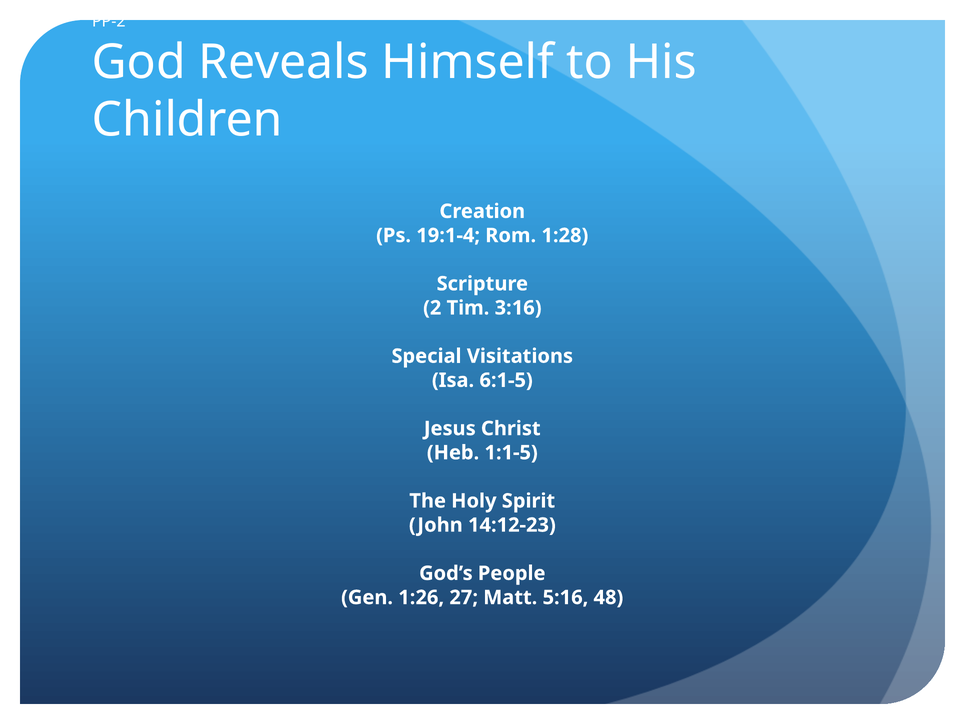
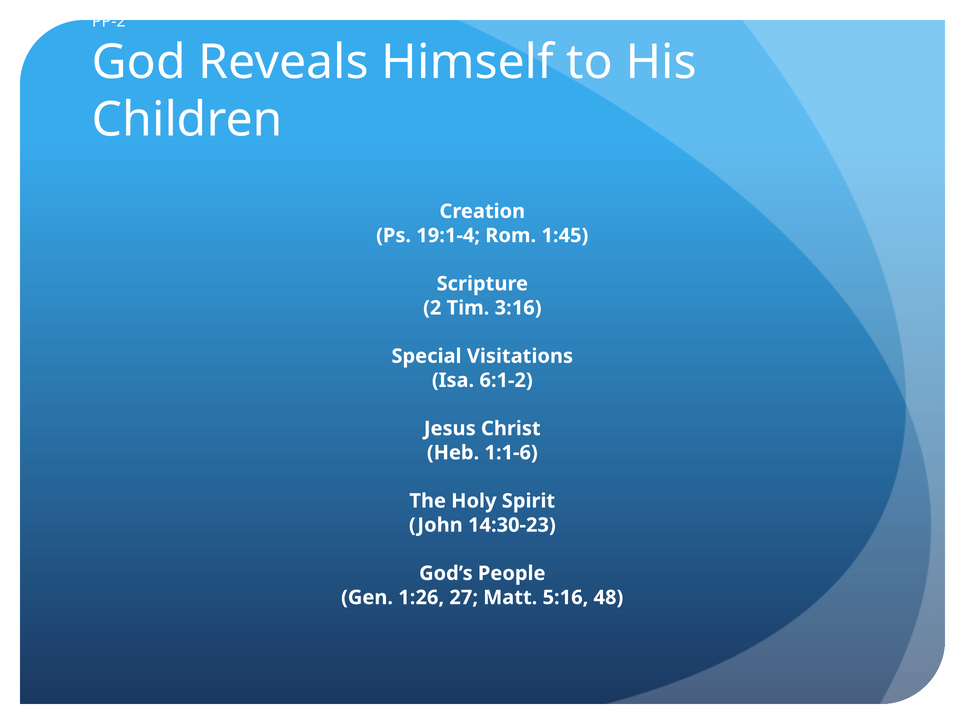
1:28: 1:28 -> 1:45
6:1-5: 6:1-5 -> 6:1-2
1:1-5: 1:1-5 -> 1:1-6
14:12-23: 14:12-23 -> 14:30-23
